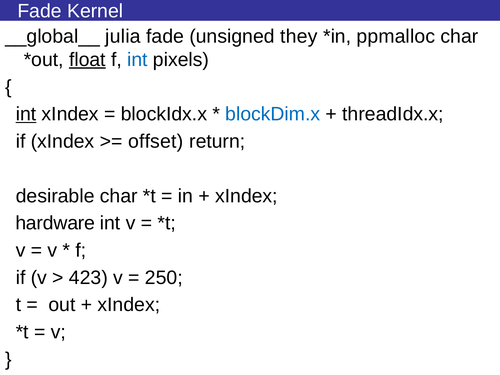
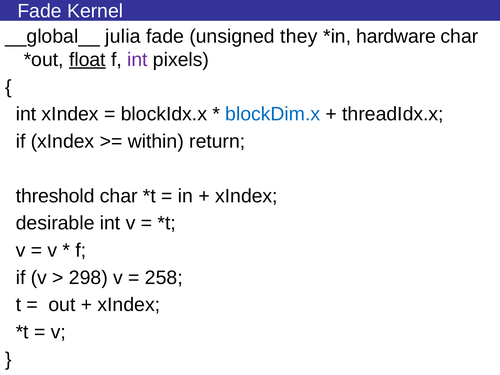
ppmalloc: ppmalloc -> hardware
int at (137, 60) colour: blue -> purple
int at (26, 114) underline: present -> none
offset: offset -> within
desirable: desirable -> threshold
hardware: hardware -> desirable
423: 423 -> 298
250: 250 -> 258
